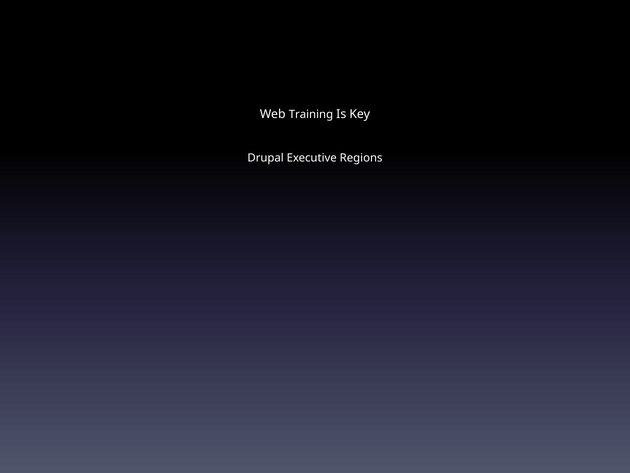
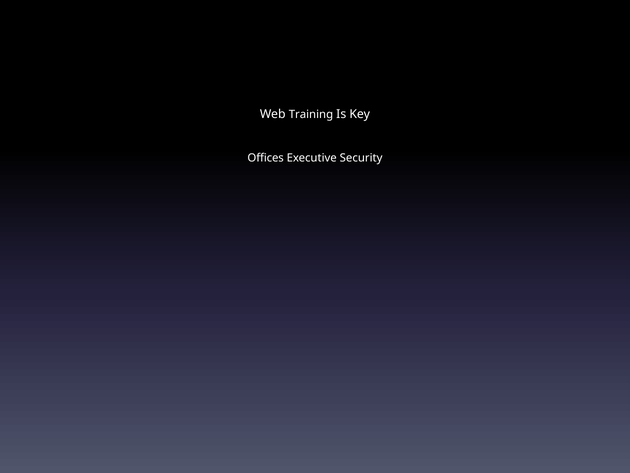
Drupal: Drupal -> Offices
Regions: Regions -> Security
